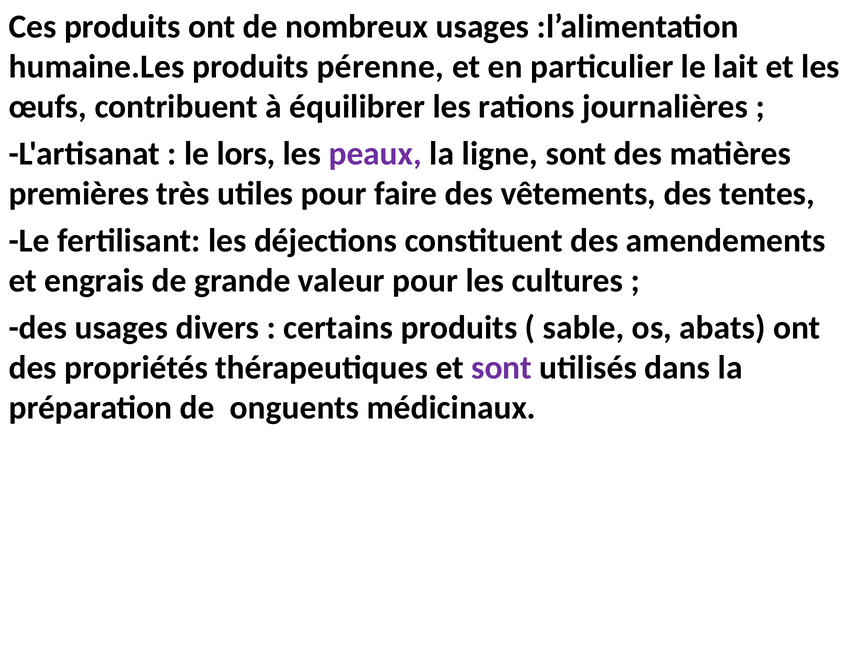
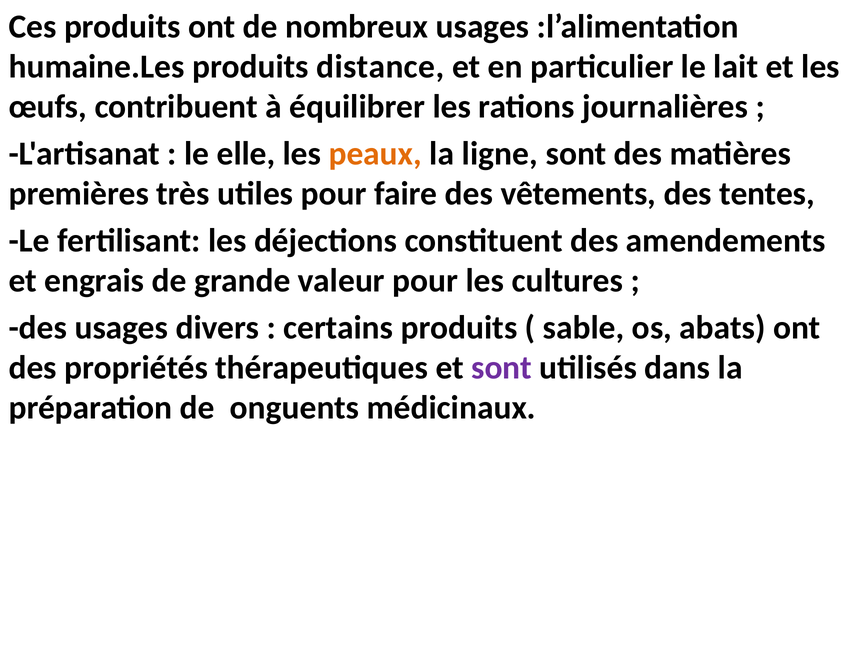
pérenne: pérenne -> distance
lors: lors -> elle
peaux colour: purple -> orange
